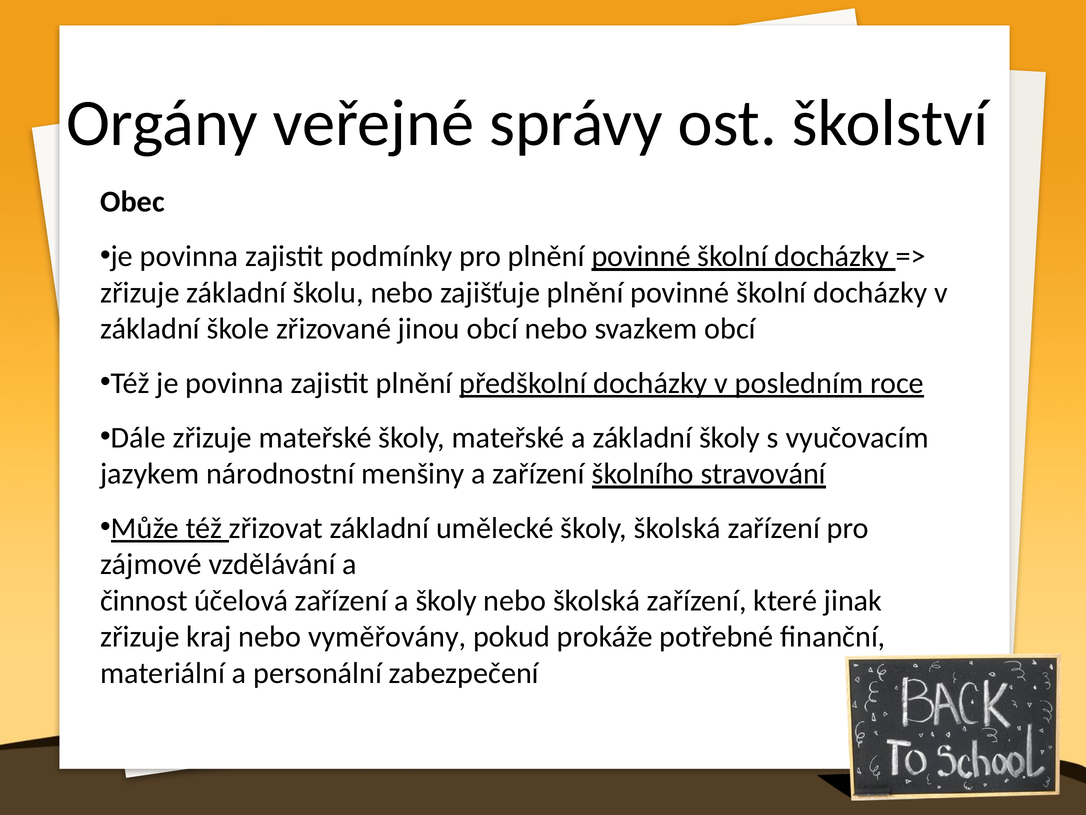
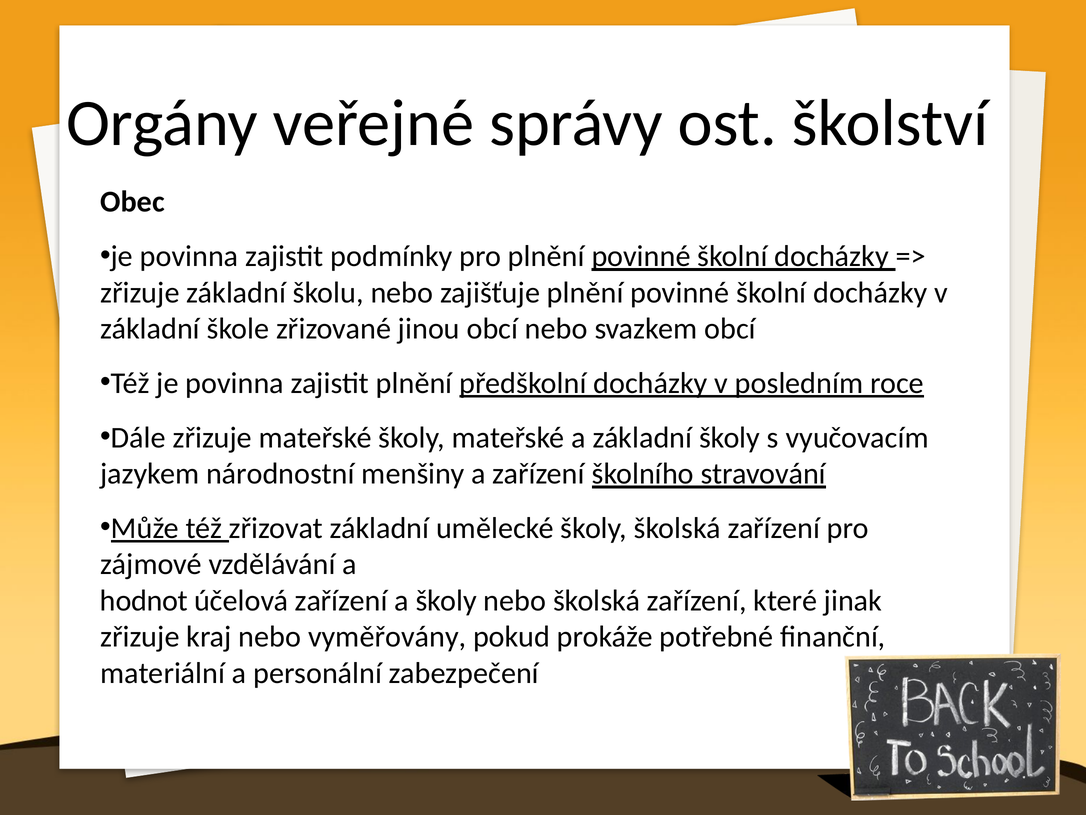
činnost: činnost -> hodnot
